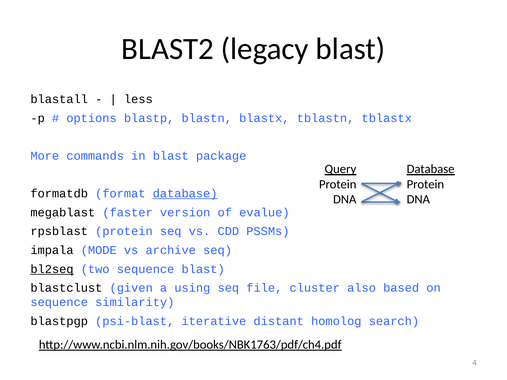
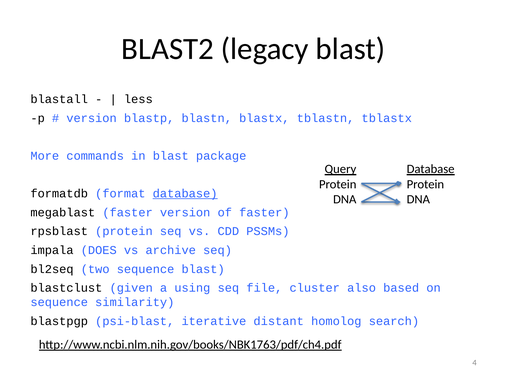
options at (92, 118): options -> version
of evalue: evalue -> faster
MODE: MODE -> DOES
bl2seq underline: present -> none
